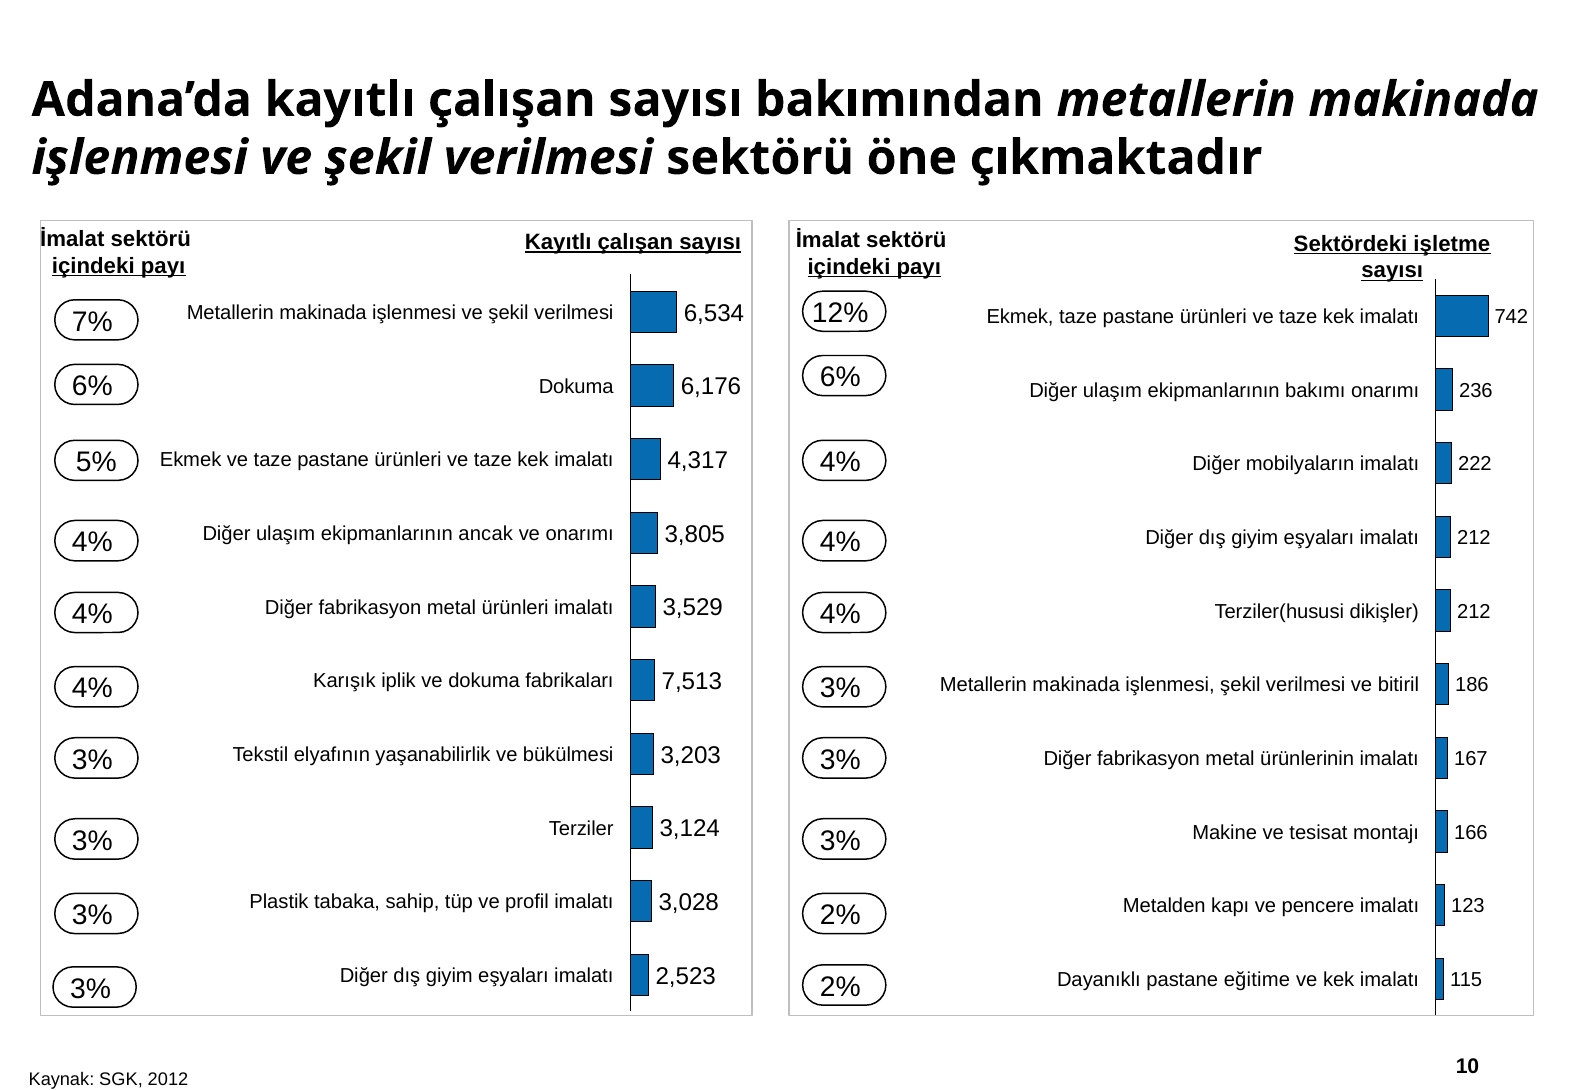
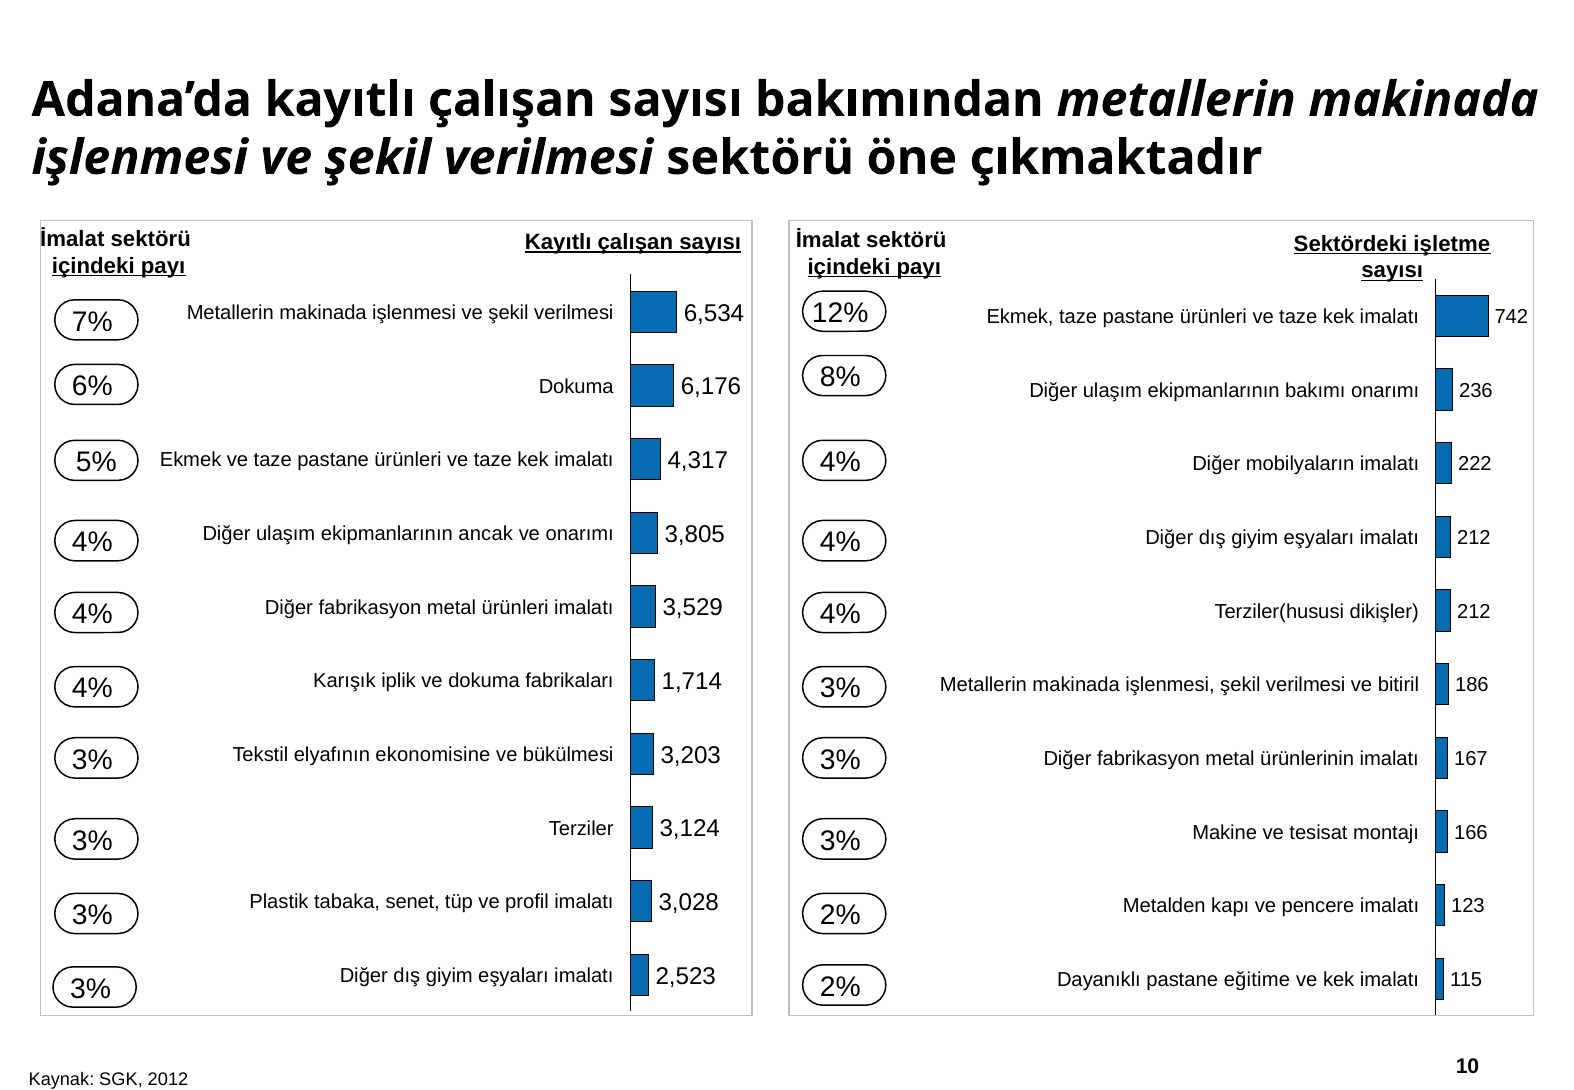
6% at (840, 378): 6% -> 8%
7,513: 7,513 -> 1,714
yaşanabilirlik: yaşanabilirlik -> ekonomisine
sahip: sahip -> senet
